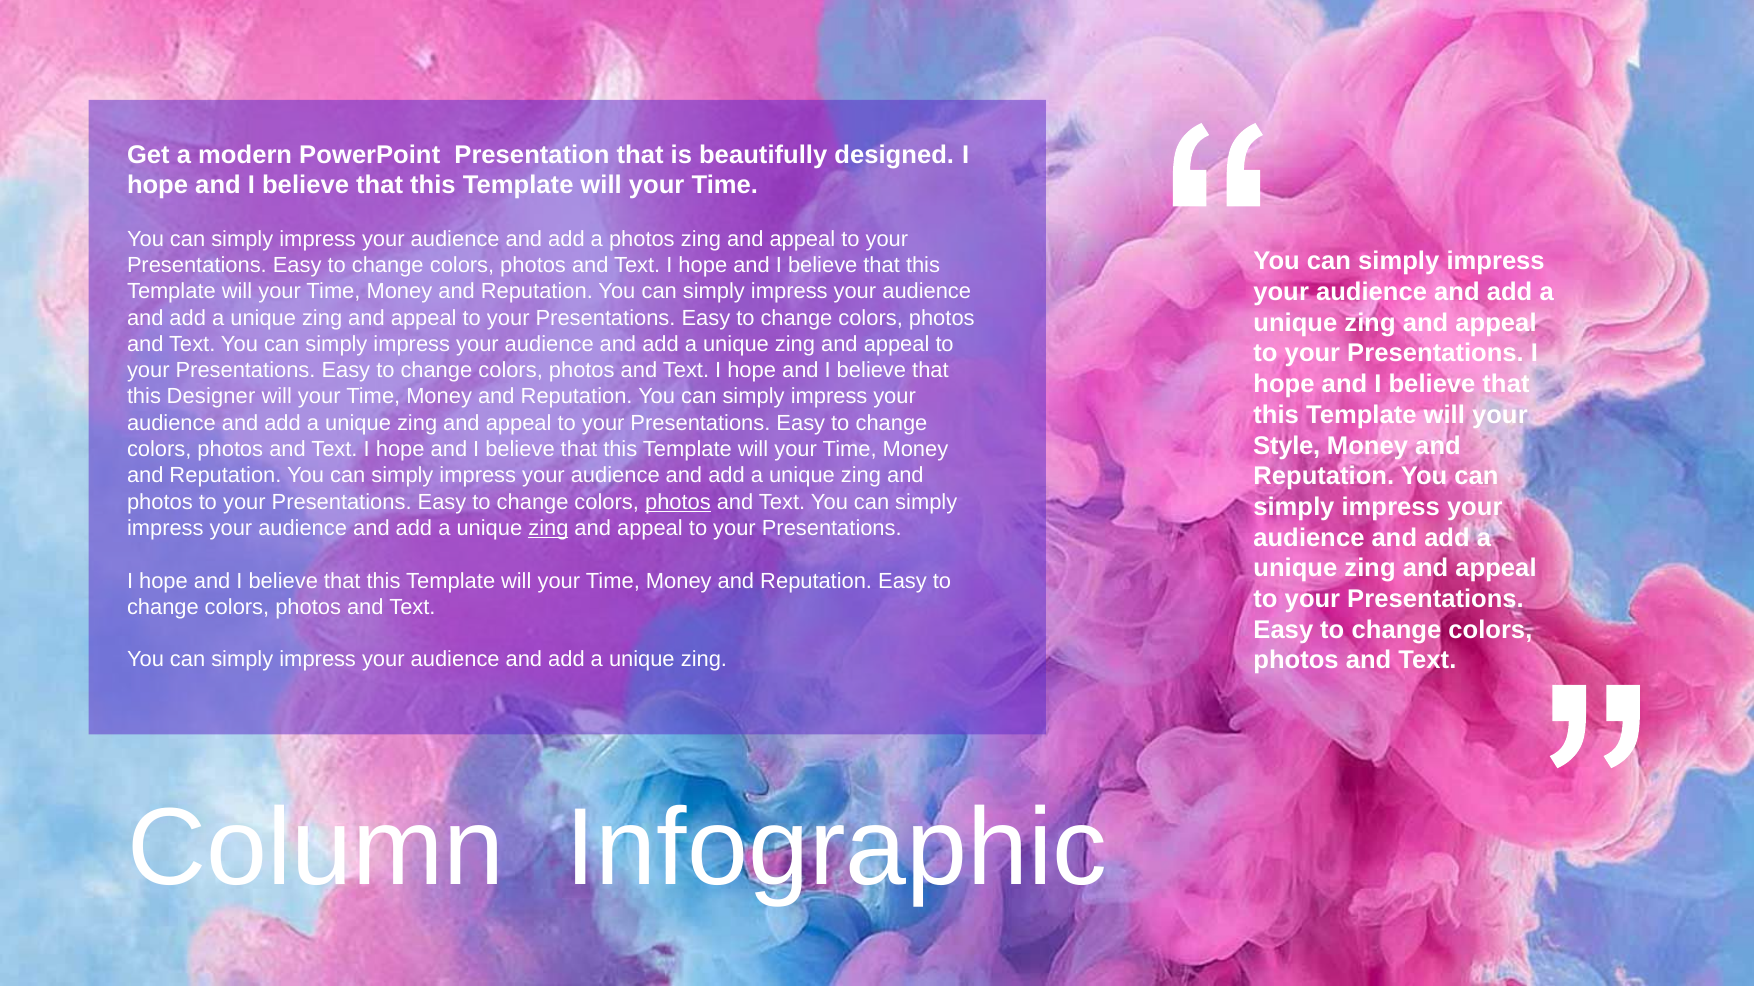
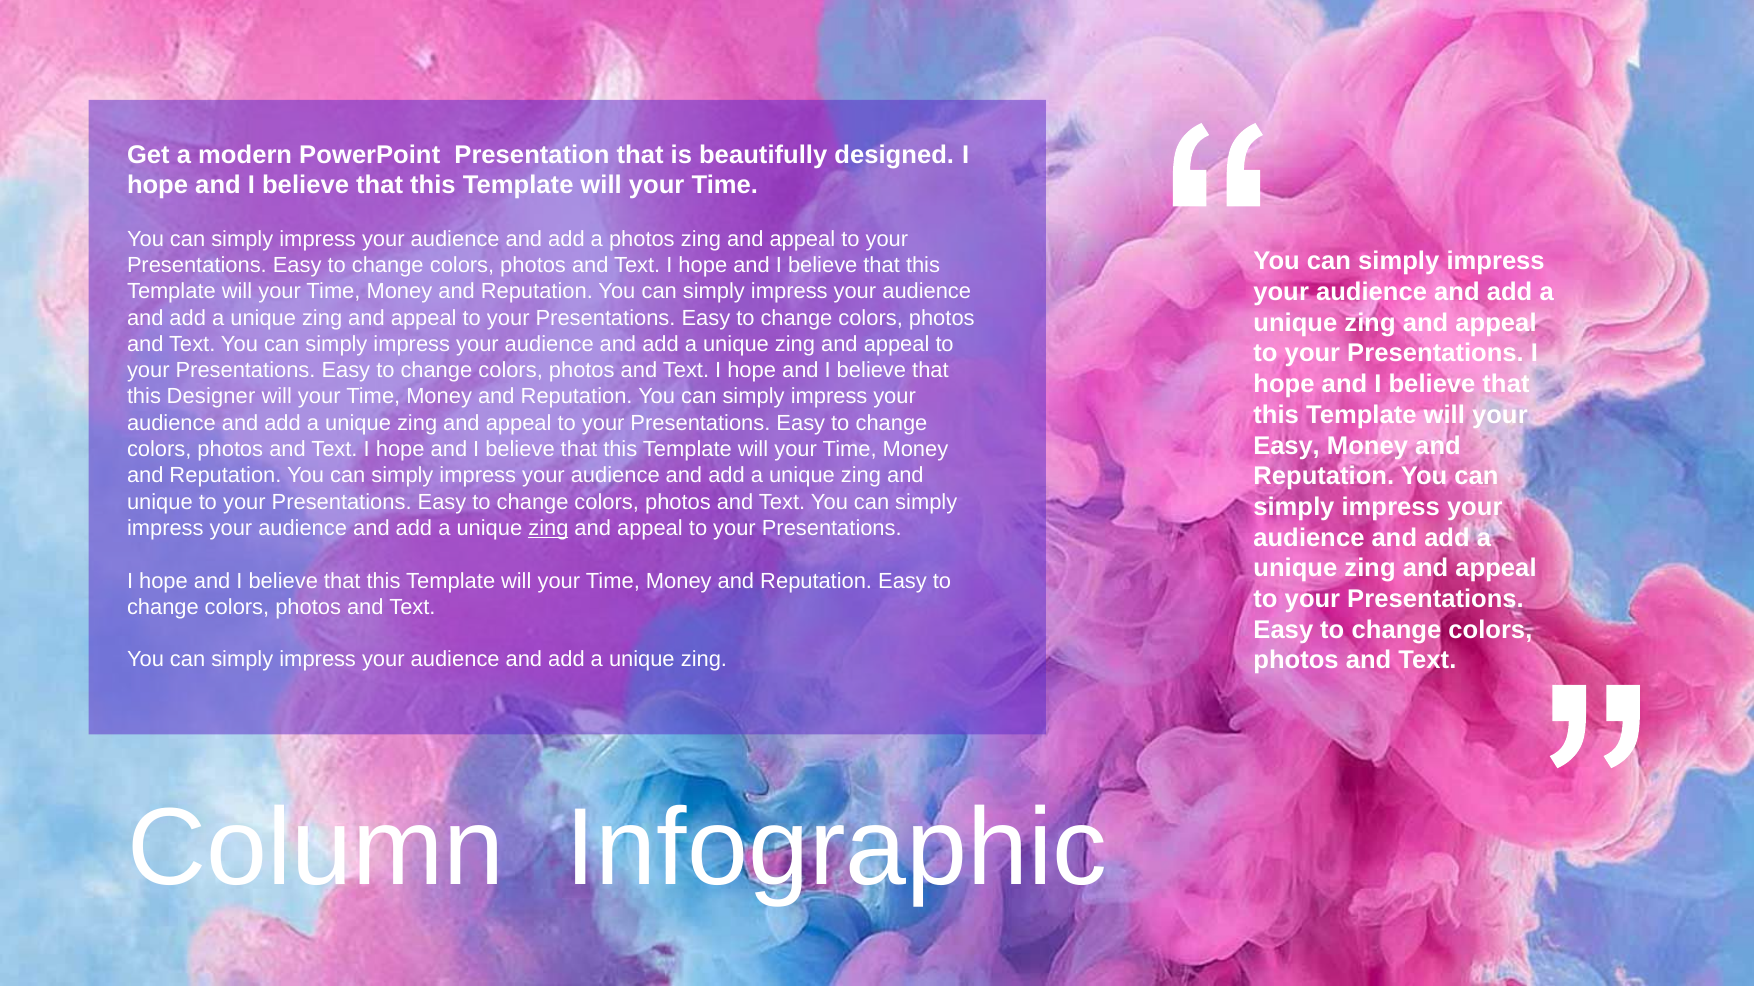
Style at (1287, 446): Style -> Easy
photos at (160, 502): photos -> unique
photos at (678, 502) underline: present -> none
